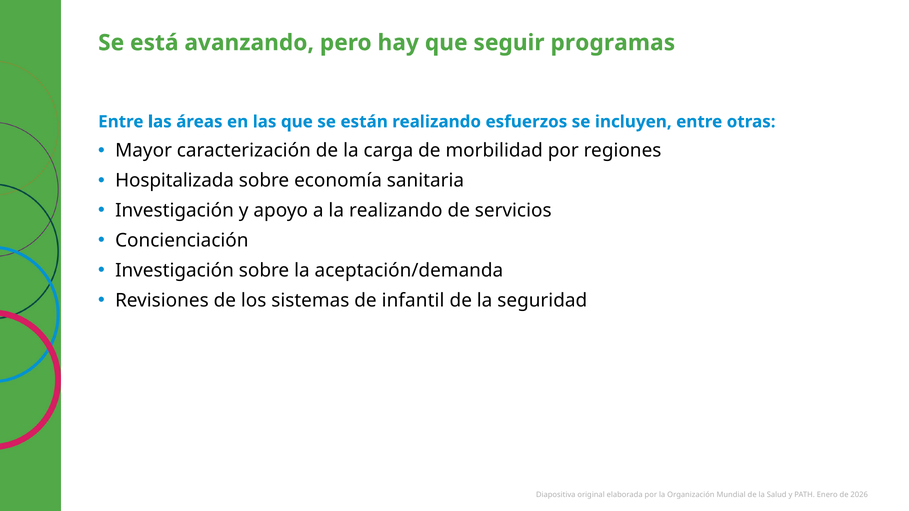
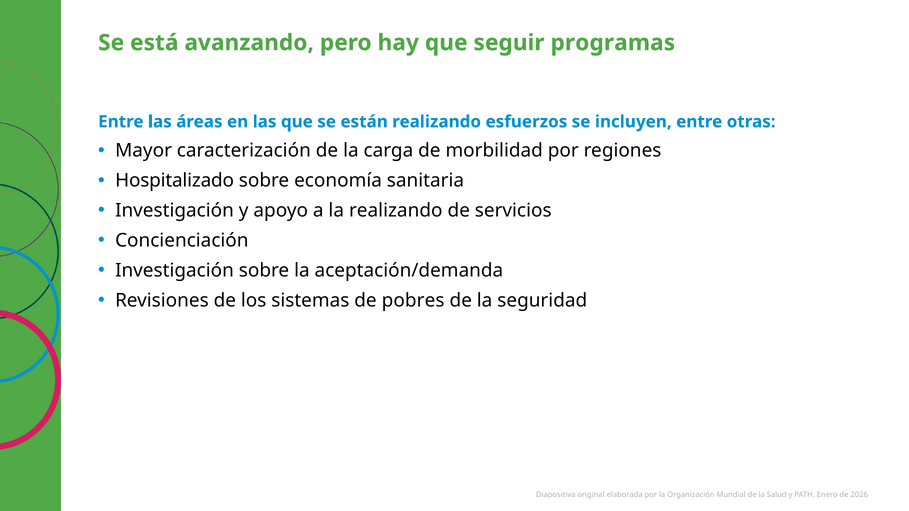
Hospitalizada: Hospitalizada -> Hospitalizado
infantil: infantil -> pobres
